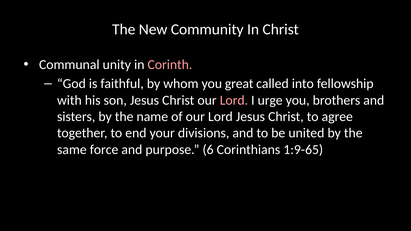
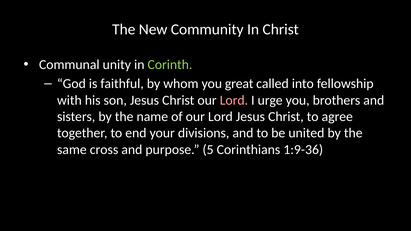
Corinth colour: pink -> light green
force: force -> cross
6: 6 -> 5
1:9-65: 1:9-65 -> 1:9-36
